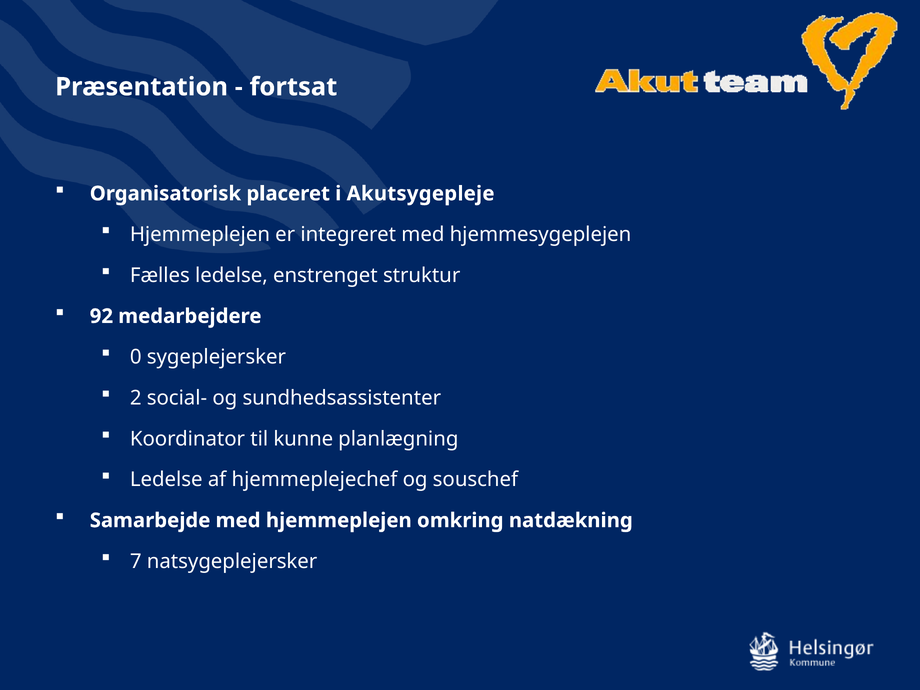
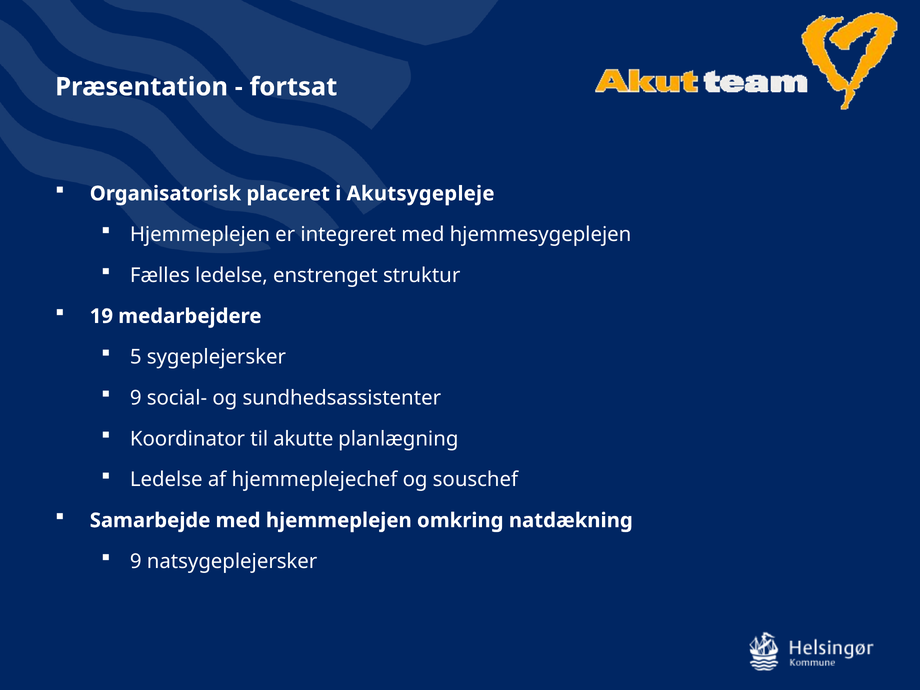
92: 92 -> 19
0: 0 -> 5
2 at (136, 398): 2 -> 9
kunne: kunne -> akutte
7 at (136, 561): 7 -> 9
